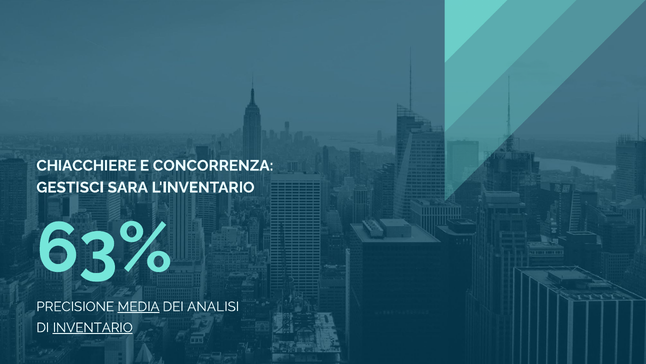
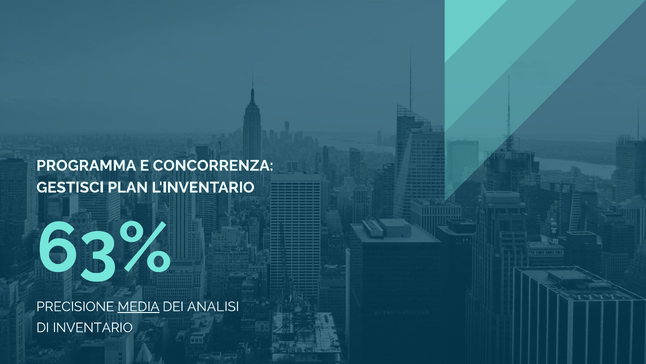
CHIACCHIERE: CHIACCHIERE -> PROGRAMMA
SARA: SARA -> PLAN
INVENTARIO underline: present -> none
